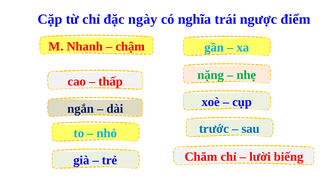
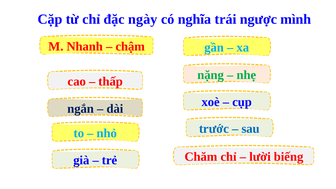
điểm: điểm -> mình
